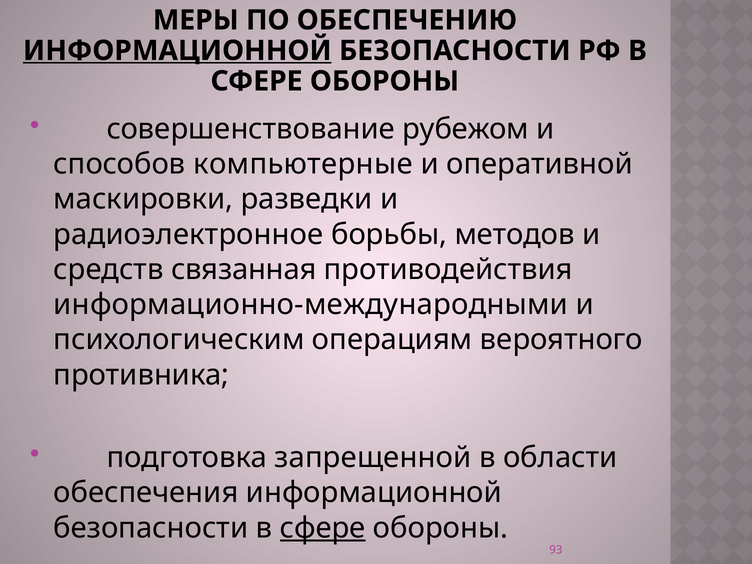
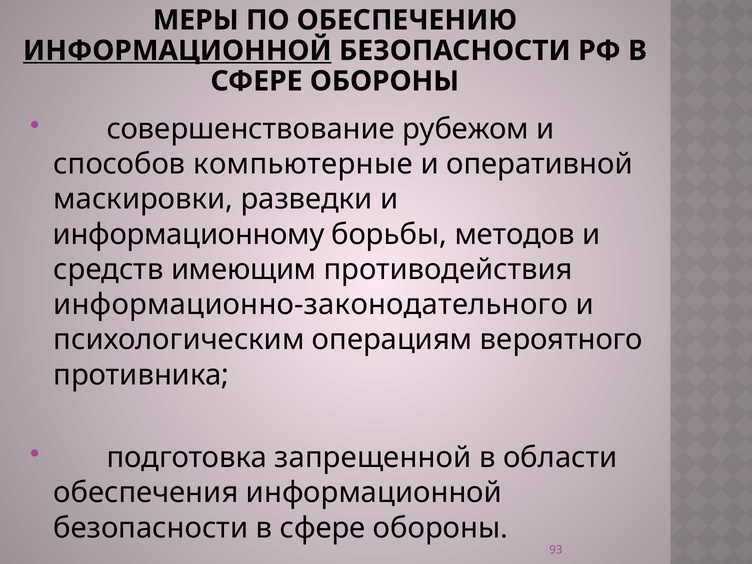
радиоэлектронное: радиоэлектронное -> информационному
связанная: связанная -> имеющим
информационно-международными: информационно-международными -> информационно-законодательного
сфере at (323, 528) underline: present -> none
